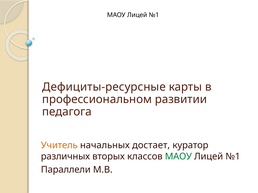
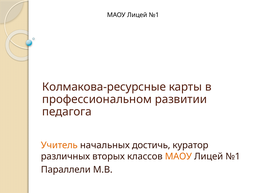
Дефициты-ресурсные: Дефициты-ресурсные -> Колмакова-ресурсные
достает: достает -> достичь
МАОУ at (178, 157) colour: green -> orange
